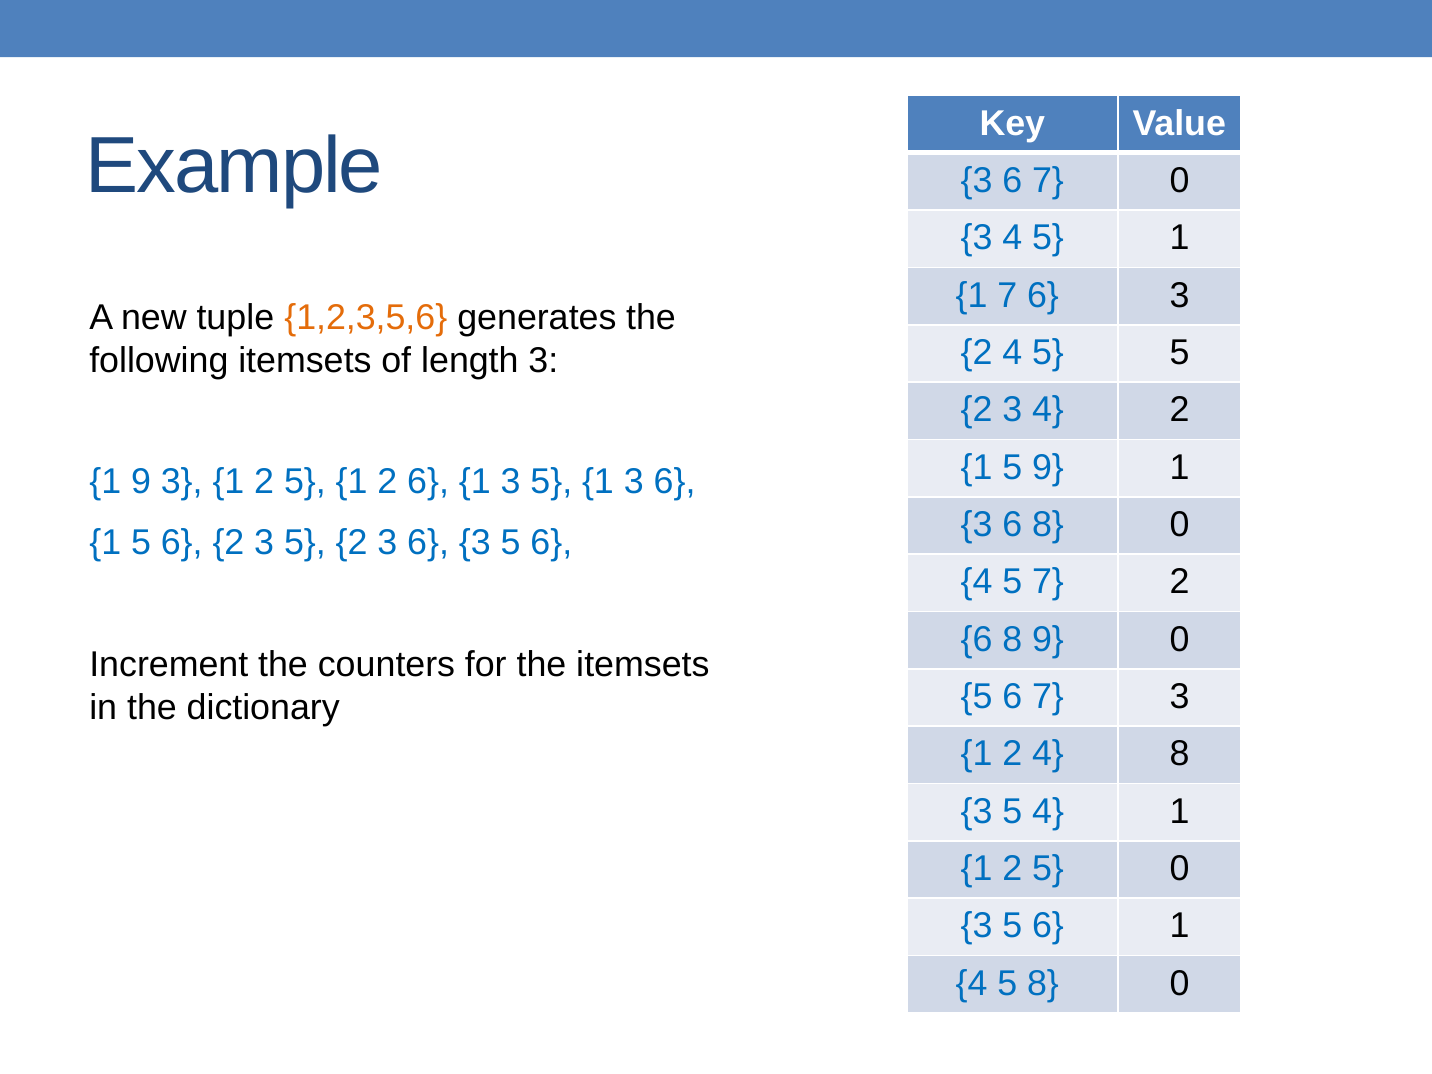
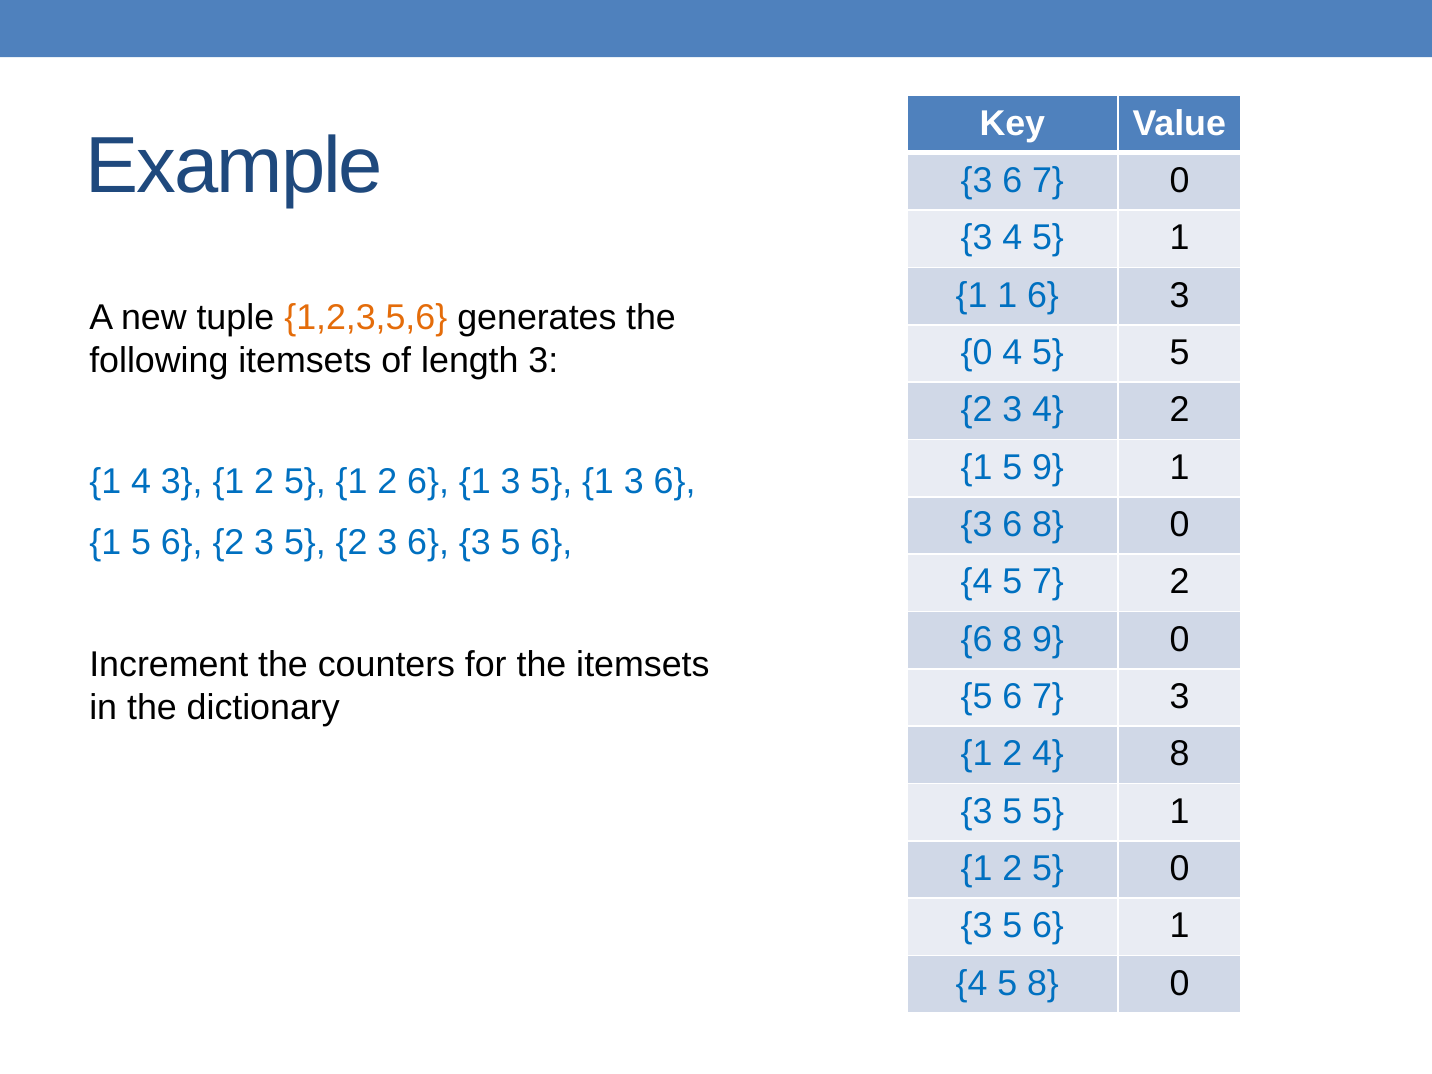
7 at (1007, 295): 7 -> 1
2 at (977, 353): 2 -> 0
9 at (141, 482): 9 -> 4
3 5 4: 4 -> 5
